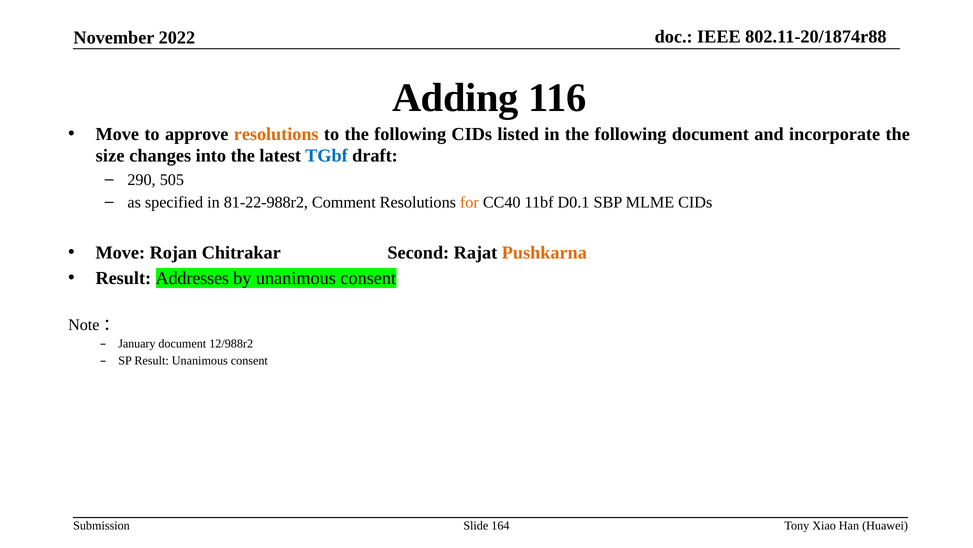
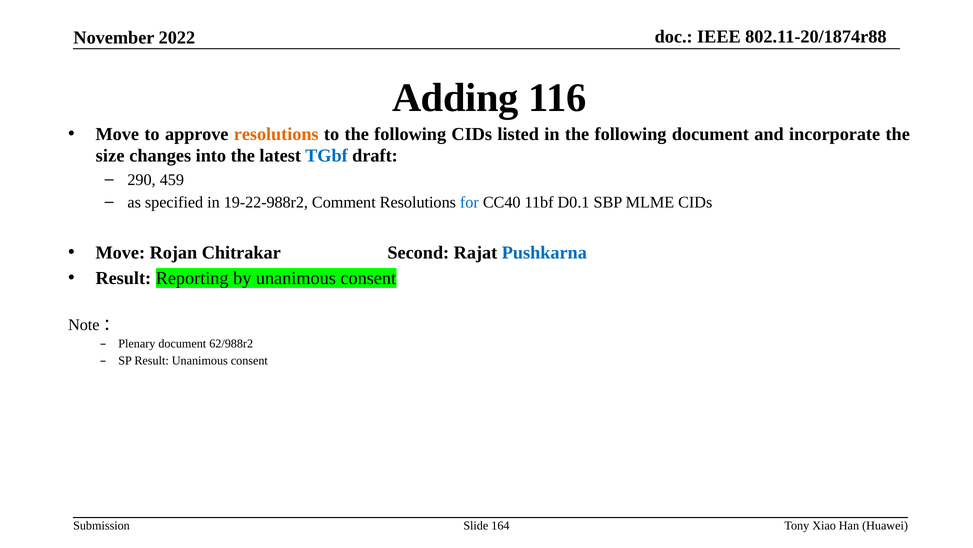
505: 505 -> 459
81-22-988r2: 81-22-988r2 -> 19-22-988r2
for colour: orange -> blue
Pushkarna colour: orange -> blue
Addresses: Addresses -> Reporting
January: January -> Plenary
12/988r2: 12/988r2 -> 62/988r2
